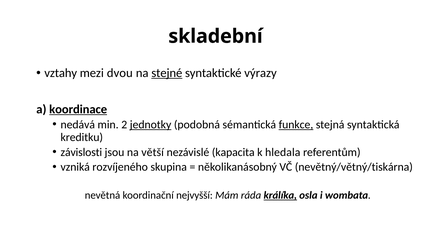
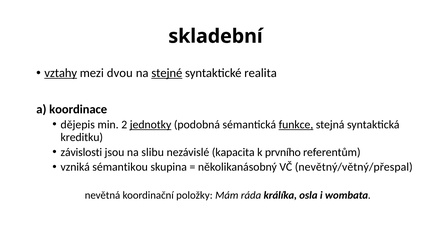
vztahy underline: none -> present
výrazy: výrazy -> realita
koordinace underline: present -> none
nedává: nedává -> dějepis
větší: větší -> slibu
hledala: hledala -> prvního
rozvíjeného: rozvíjeného -> sémantikou
nevětný/větný/tiskárna: nevětný/větný/tiskárna -> nevětný/větný/přespal
nejvyšší: nejvyšší -> položky
králíka underline: present -> none
